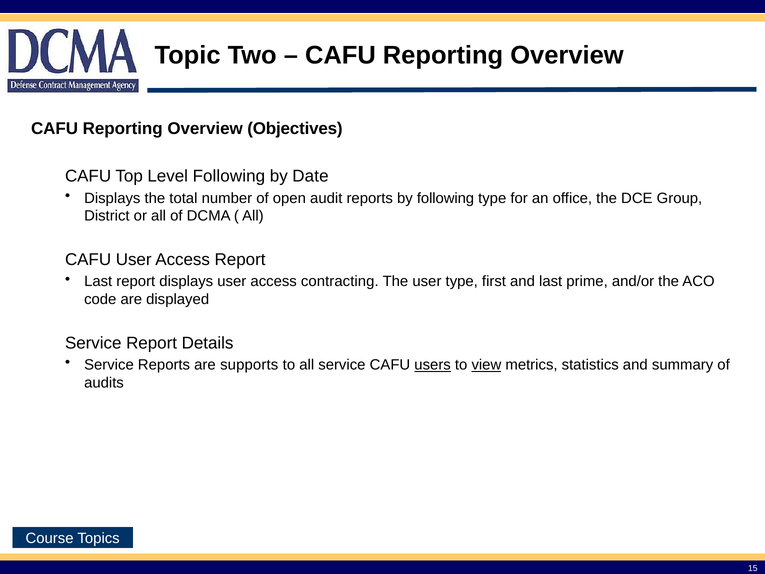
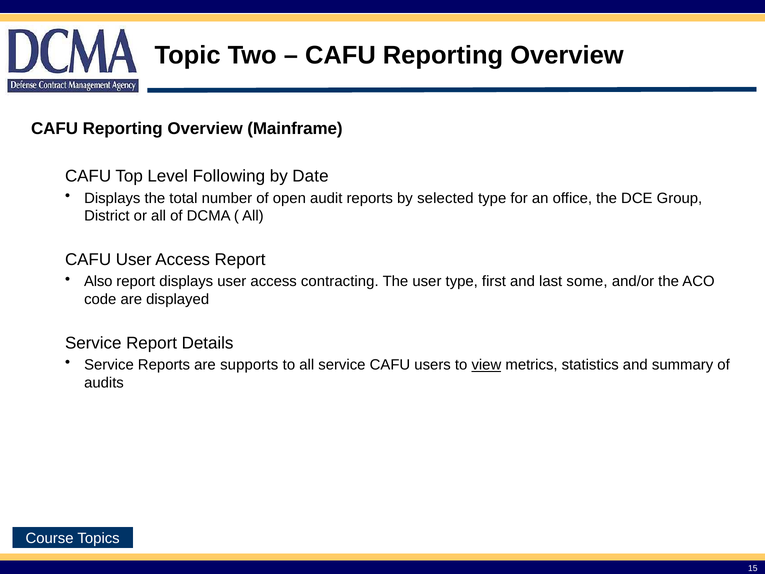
Objectives: Objectives -> Mainframe
by following: following -> selected
Last at (98, 281): Last -> Also
prime: prime -> some
users underline: present -> none
